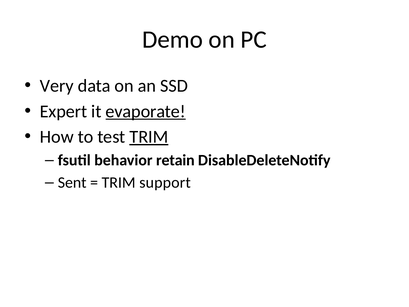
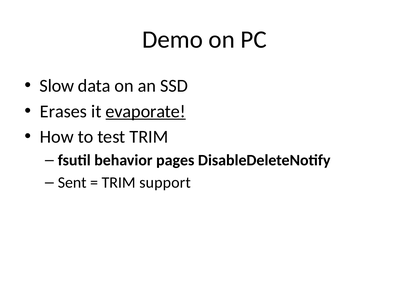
Very: Very -> Slow
Expert: Expert -> Erases
TRIM at (149, 137) underline: present -> none
retain: retain -> pages
